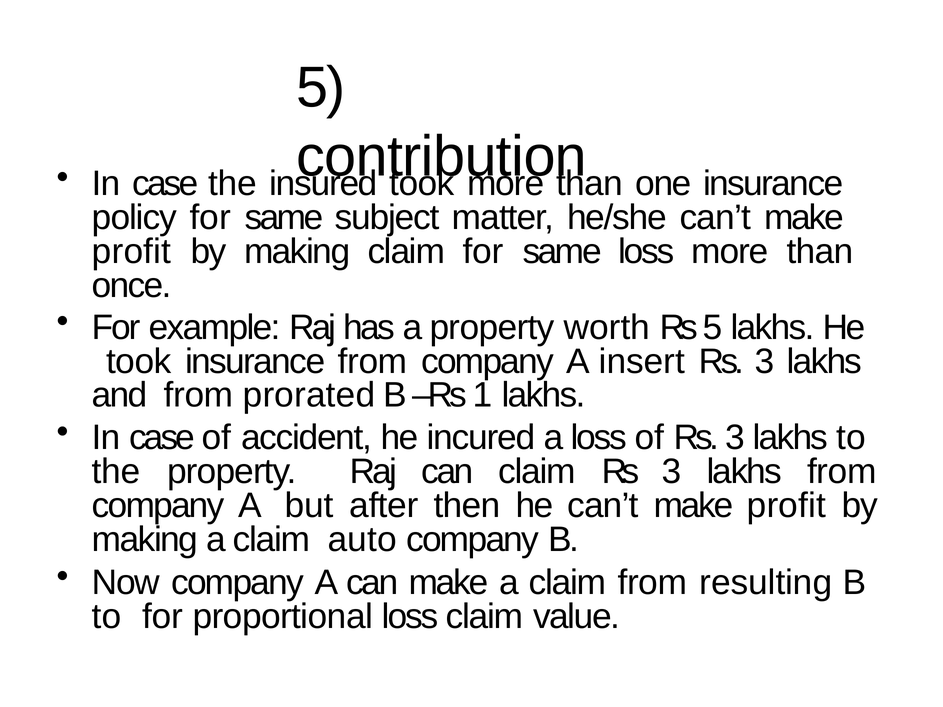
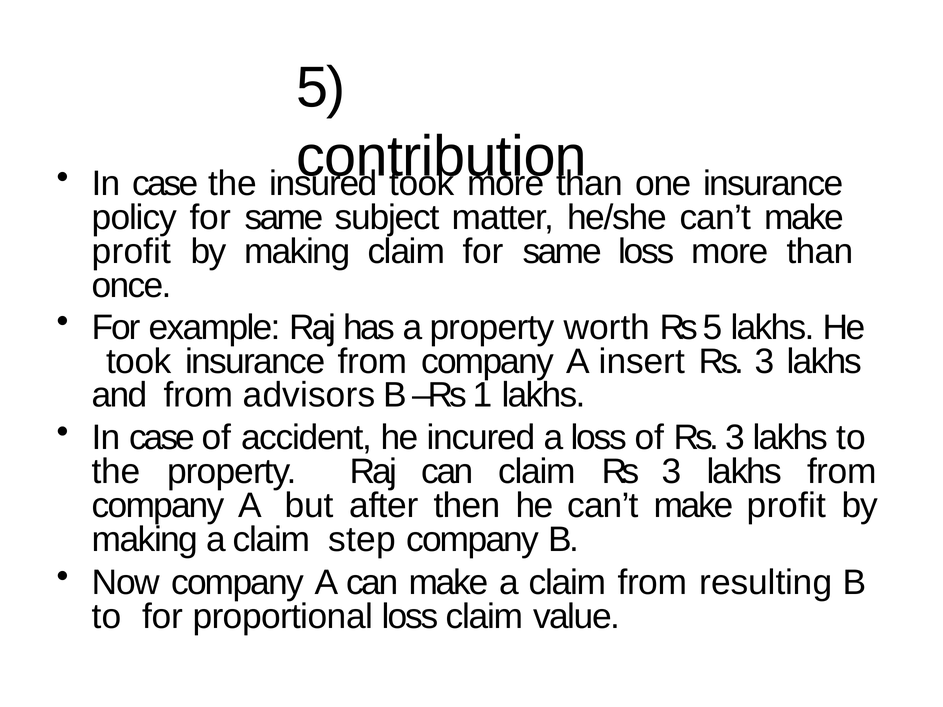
prorated: prorated -> advisors
auto: auto -> step
